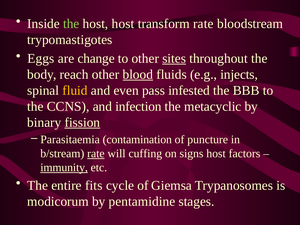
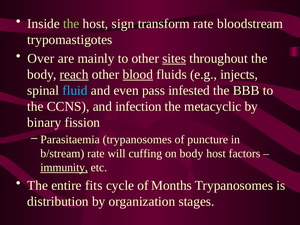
host host: host -> sign
Eggs: Eggs -> Over
change: change -> mainly
reach underline: none -> present
fluid colour: yellow -> light blue
fission underline: present -> none
Parasitaemia contamination: contamination -> trypanosomes
rate at (96, 154) underline: present -> none
on signs: signs -> body
Giemsa: Giemsa -> Months
modicorum: modicorum -> distribution
pentamidine: pentamidine -> organization
